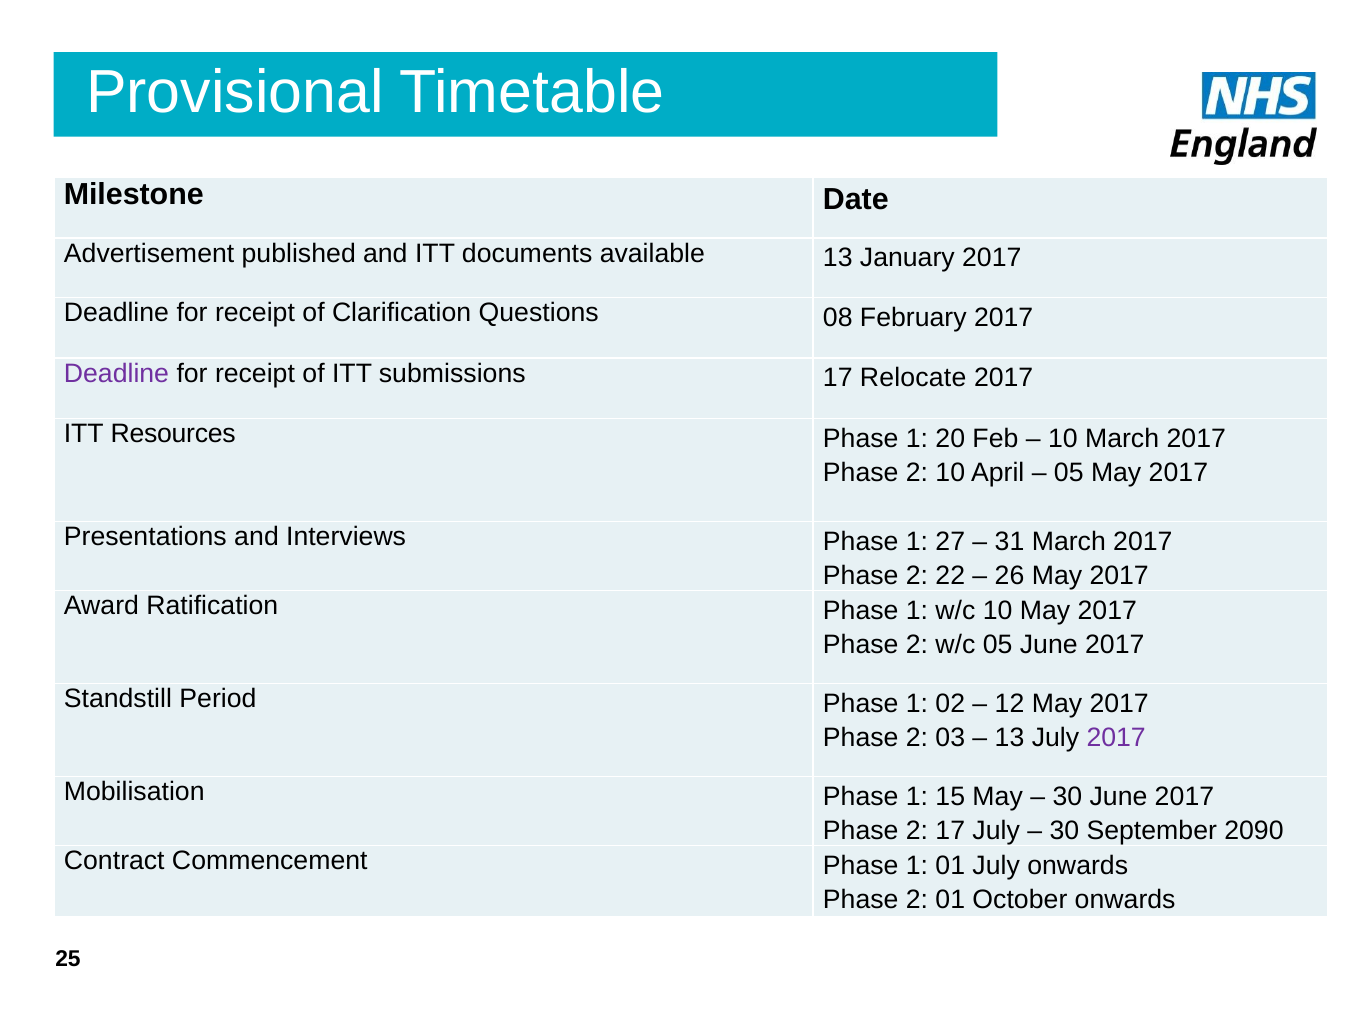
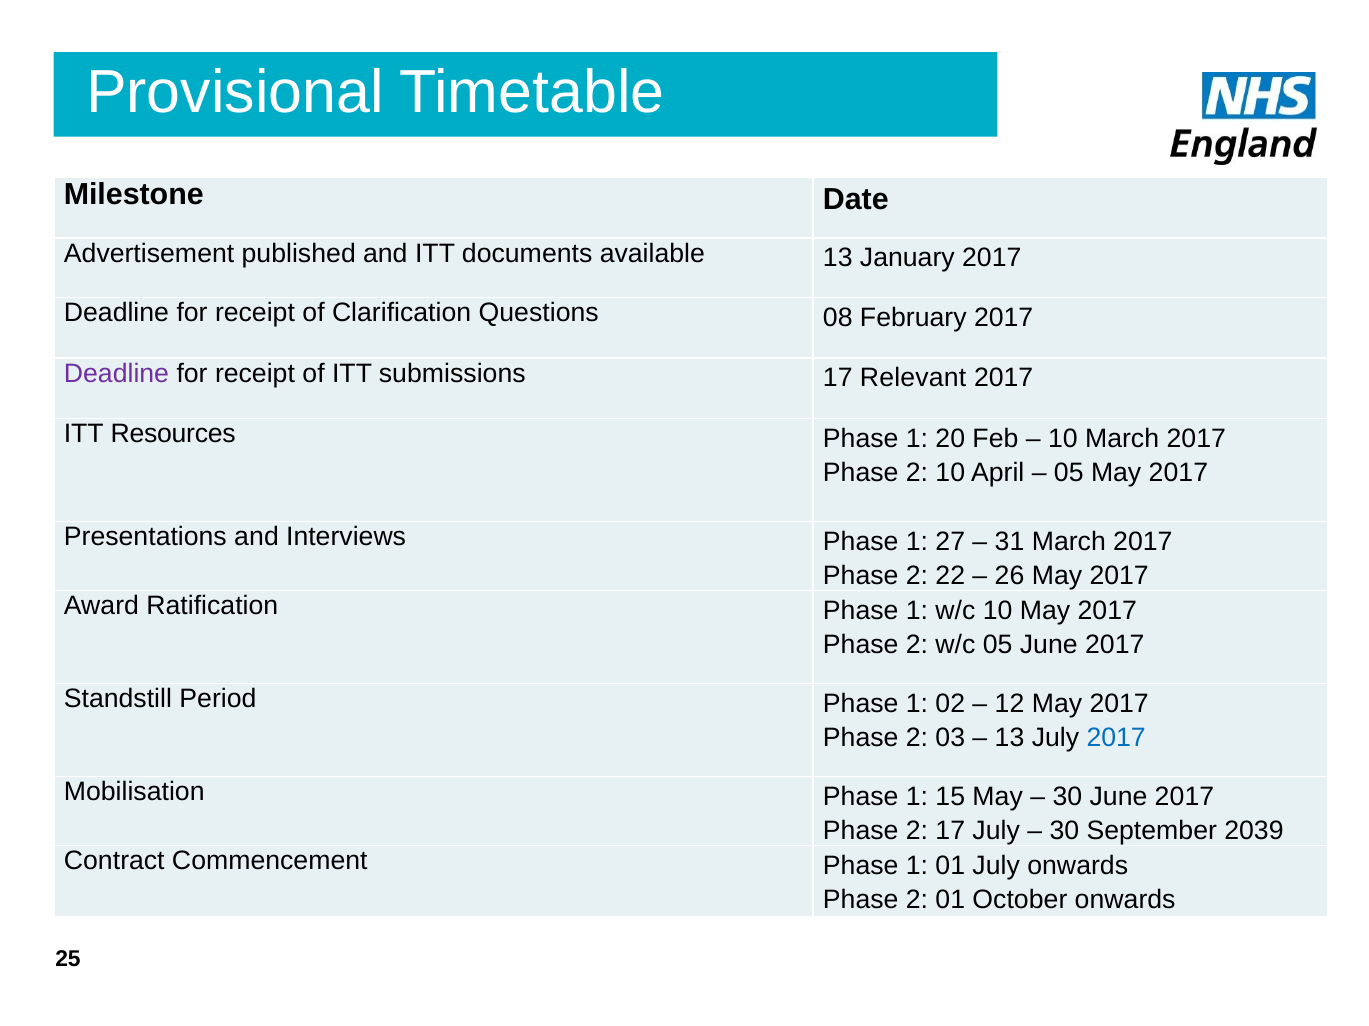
Relocate: Relocate -> Relevant
2017 at (1116, 738) colour: purple -> blue
2090: 2090 -> 2039
